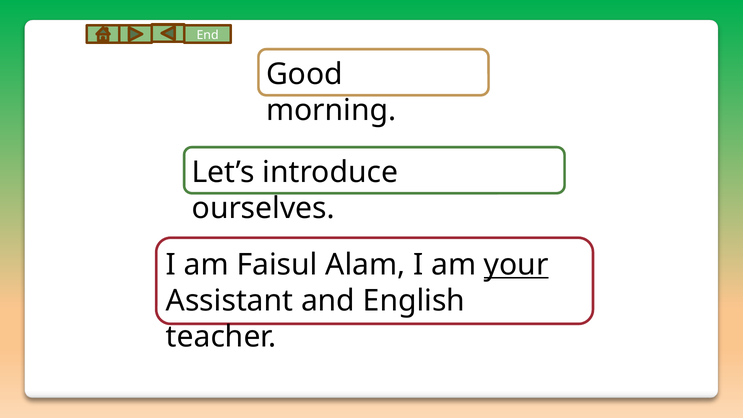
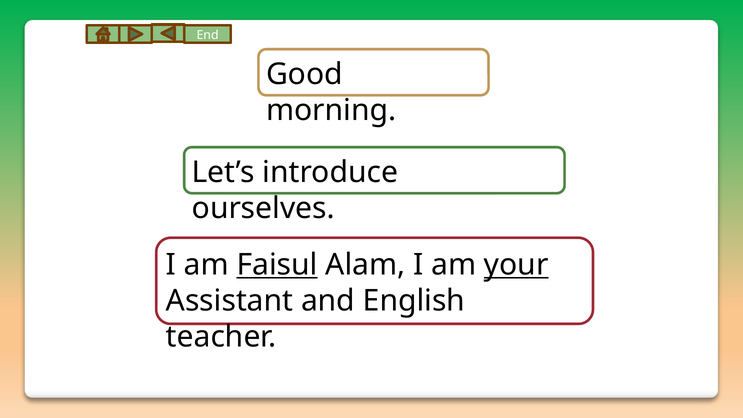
Faisul underline: none -> present
